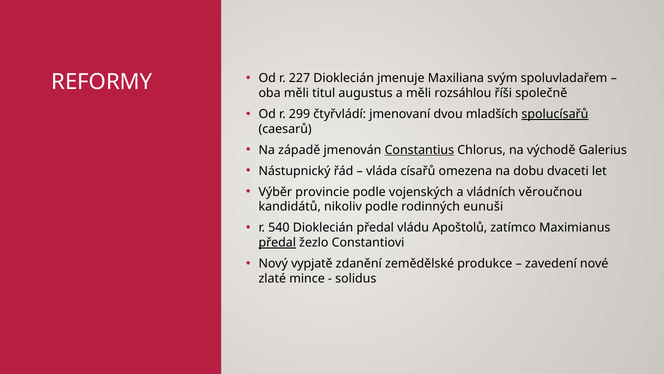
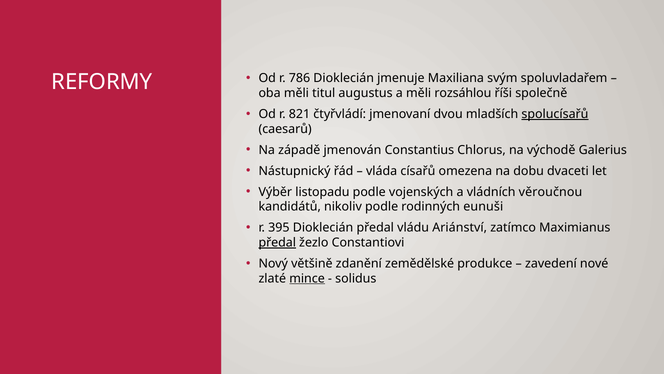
227: 227 -> 786
299: 299 -> 821
Constantius underline: present -> none
provincie: provincie -> listopadu
540: 540 -> 395
Apoštolů: Apoštolů -> Ariánství
vypjatě: vypjatě -> většině
mince underline: none -> present
